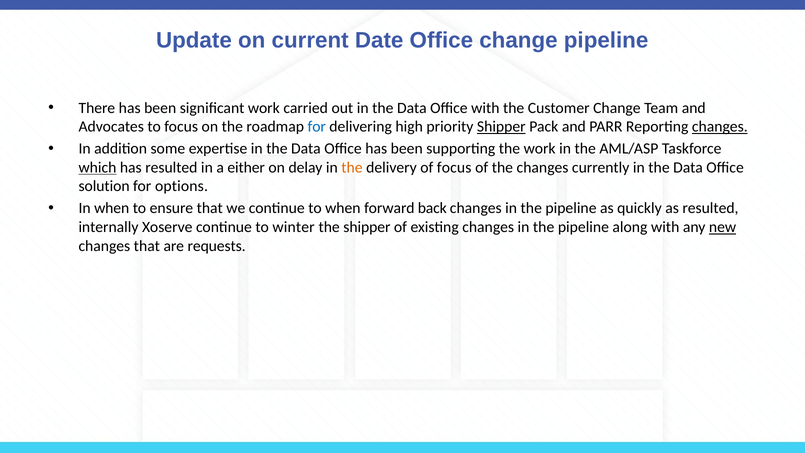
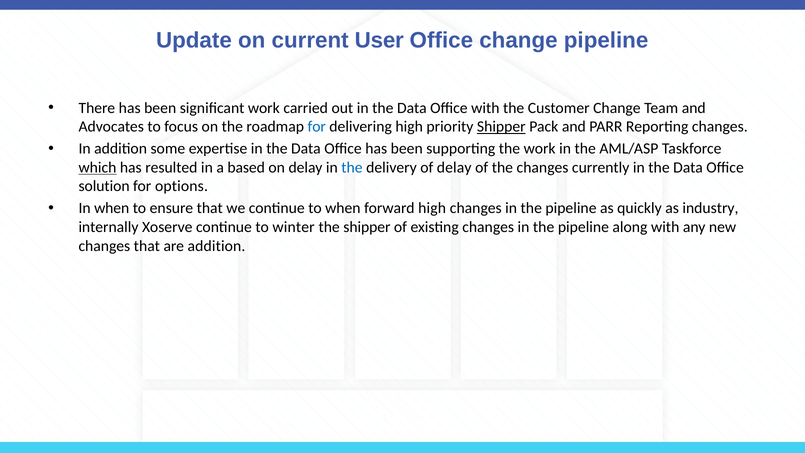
Date: Date -> User
changes at (720, 127) underline: present -> none
either: either -> based
the at (352, 167) colour: orange -> blue
of focus: focus -> delay
forward back: back -> high
as resulted: resulted -> industry
new underline: present -> none
are requests: requests -> addition
